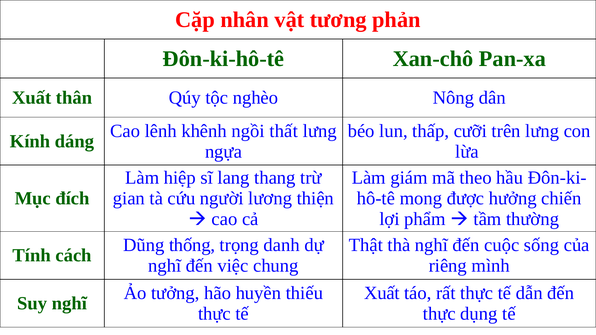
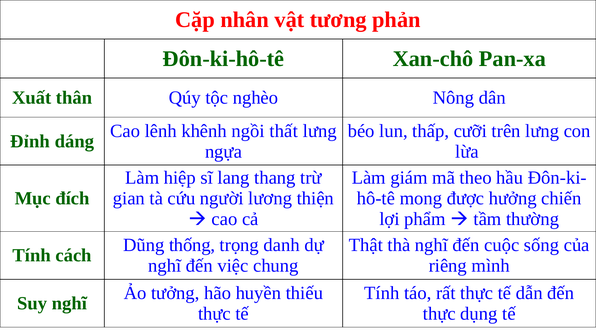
Kính: Kính -> Đỉnh
Xuất at (382, 293): Xuất -> Tính
